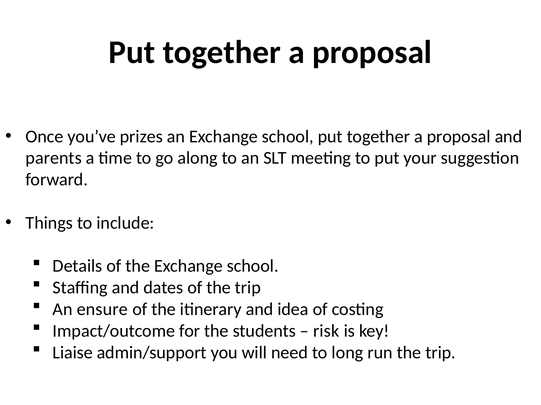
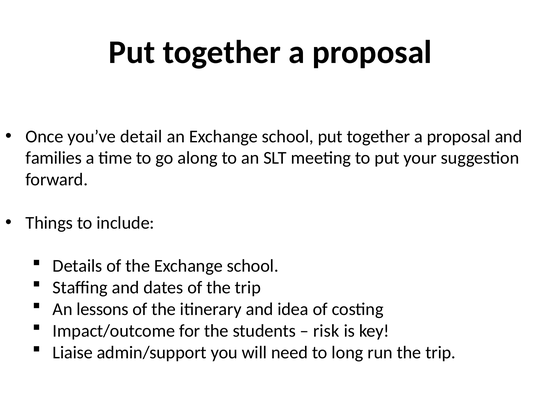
prizes: prizes -> detail
parents: parents -> families
ensure: ensure -> lessons
